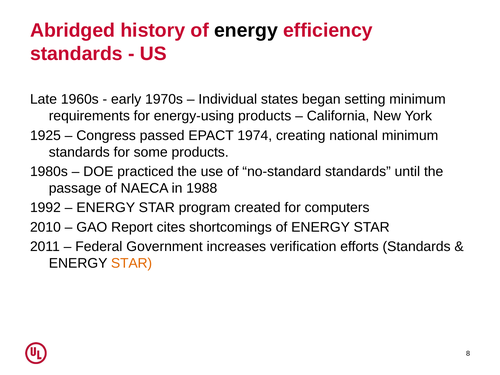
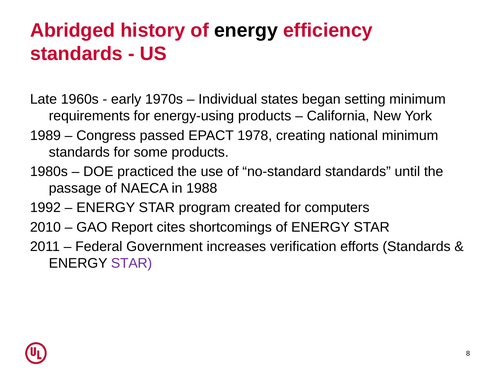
1925: 1925 -> 1989
1974: 1974 -> 1978
STAR at (132, 263) colour: orange -> purple
